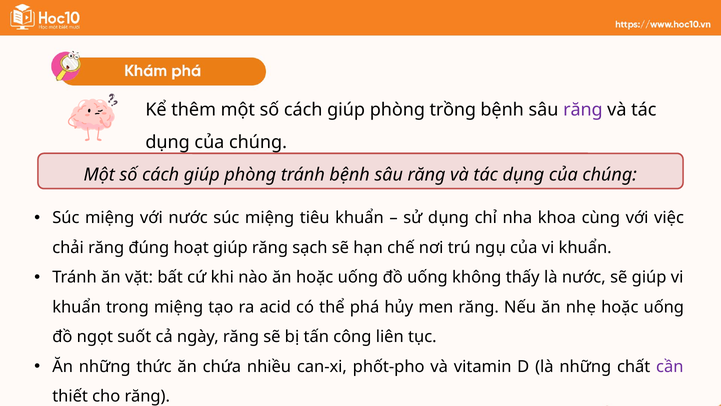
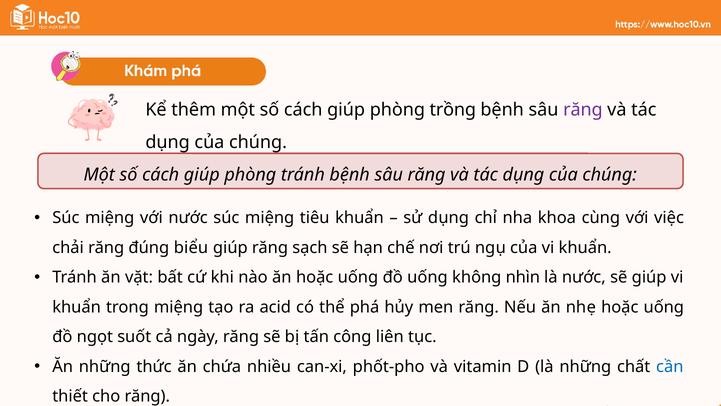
hoạt: hoạt -> biểu
thấy: thấy -> nhìn
cần colour: purple -> blue
